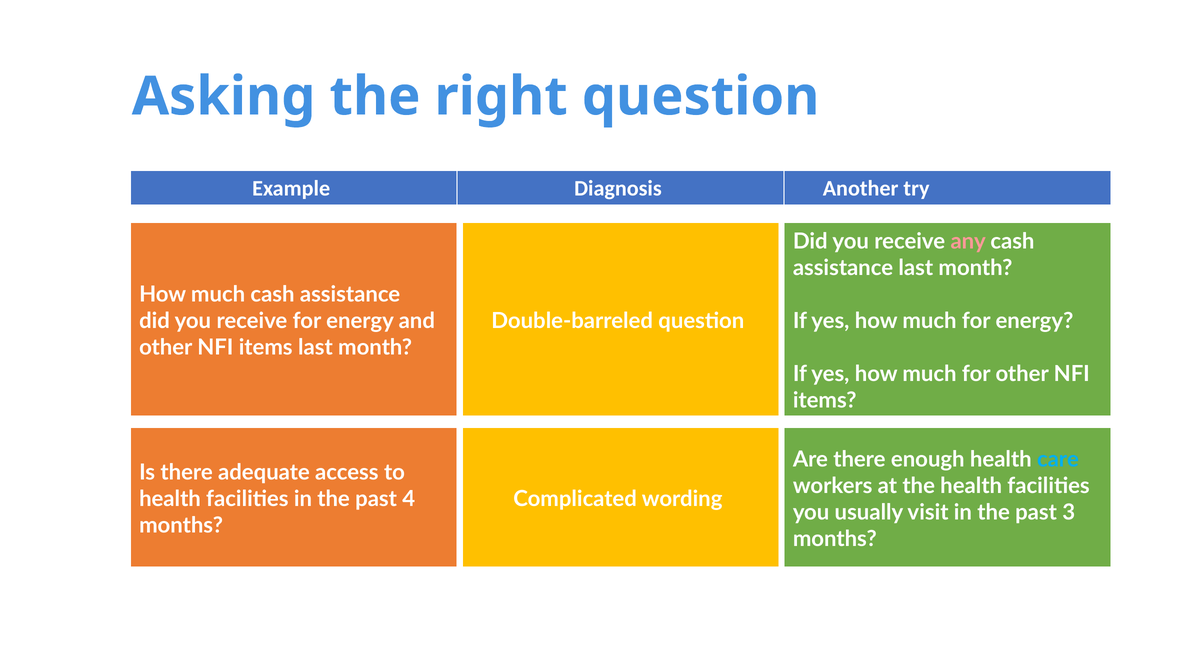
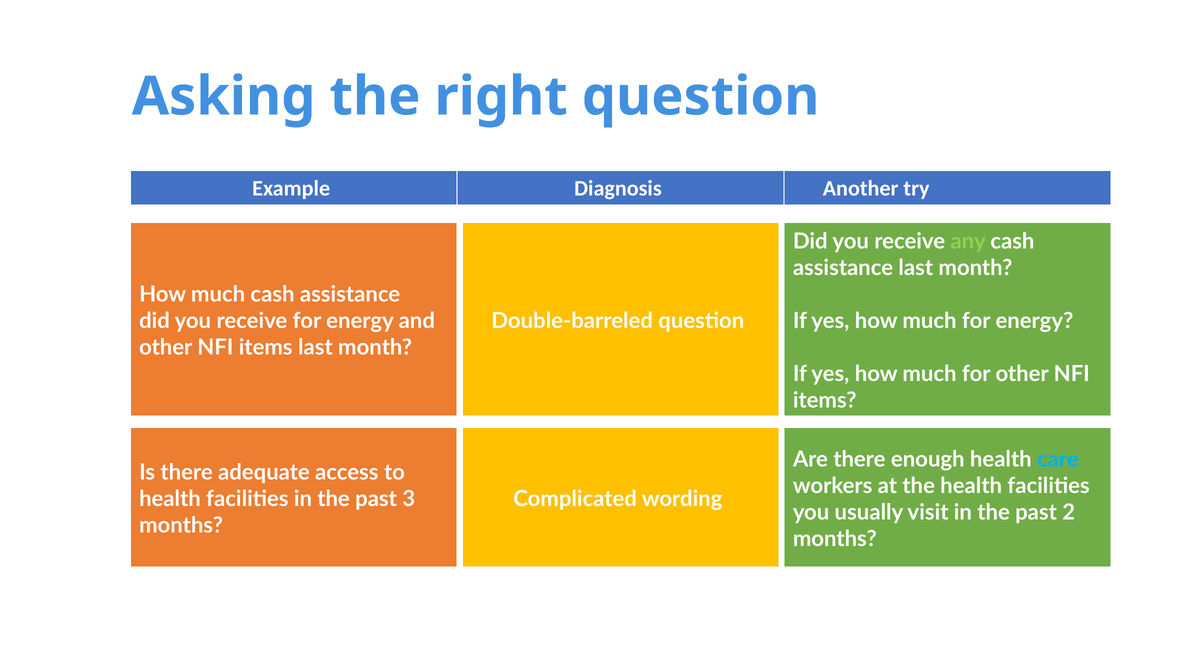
any colour: pink -> light green
4: 4 -> 3
3: 3 -> 2
